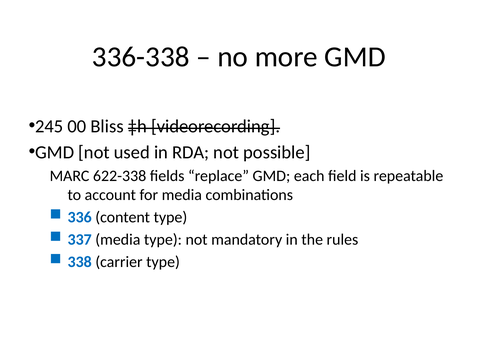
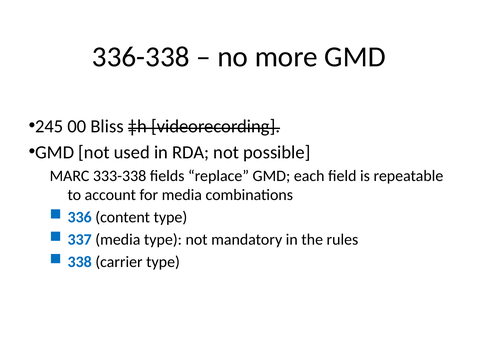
622-338: 622-338 -> 333-338
